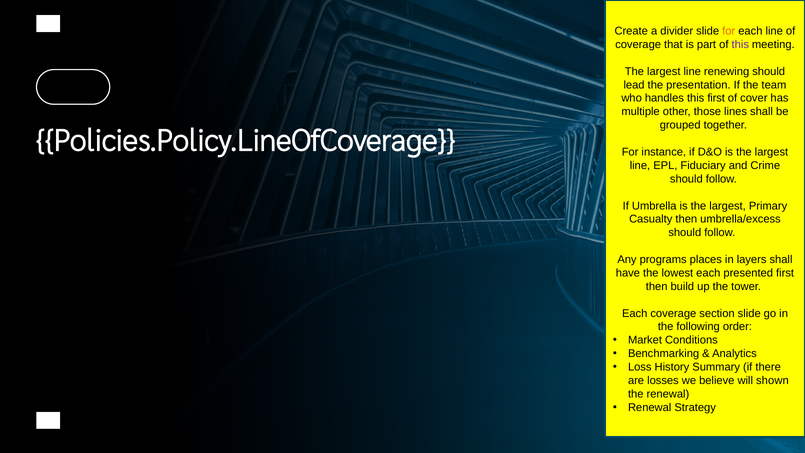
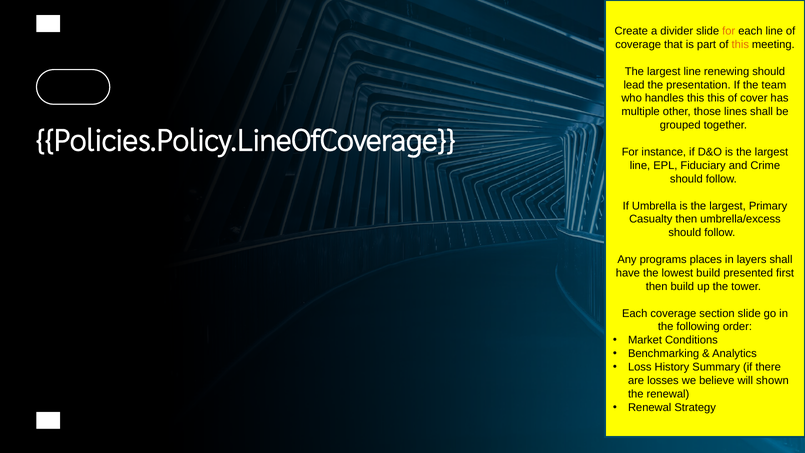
this at (740, 44) colour: purple -> orange
this first: first -> this
lowest each: each -> build
